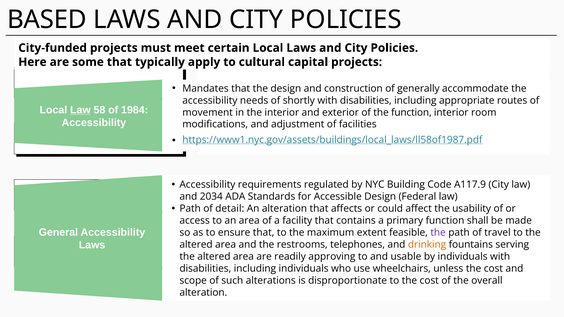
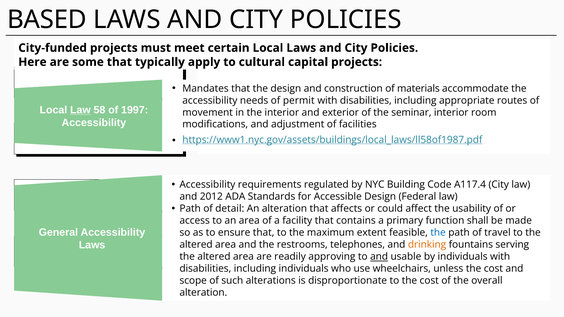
generally: generally -> materials
shortly: shortly -> permit
1984: 1984 -> 1997
the function: function -> seminar
A117.9: A117.9 -> A117.4
2034: 2034 -> 2012
the at (438, 233) colour: purple -> blue
and at (379, 257) underline: none -> present
